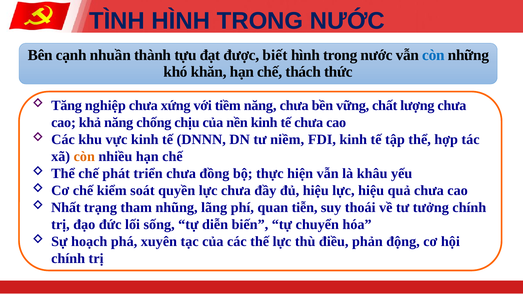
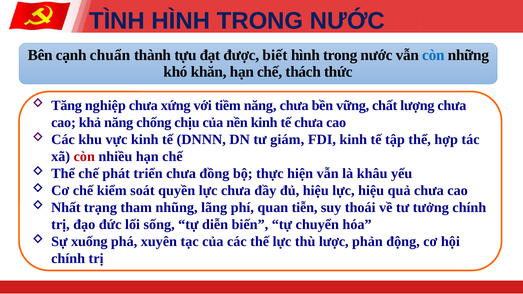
nhuần: nhuần -> chuẩn
niềm: niềm -> giám
còn at (84, 157) colour: orange -> red
hoạch: hoạch -> xuống
điều: điều -> lược
